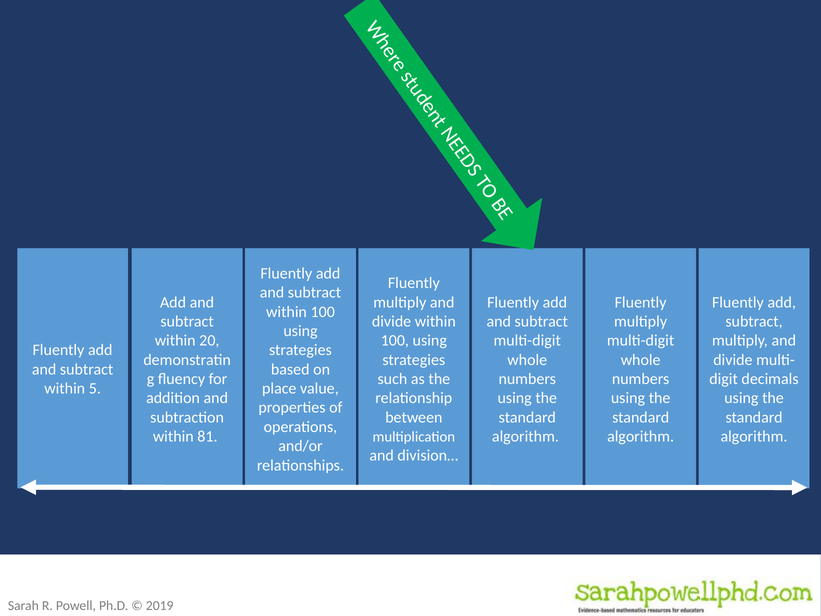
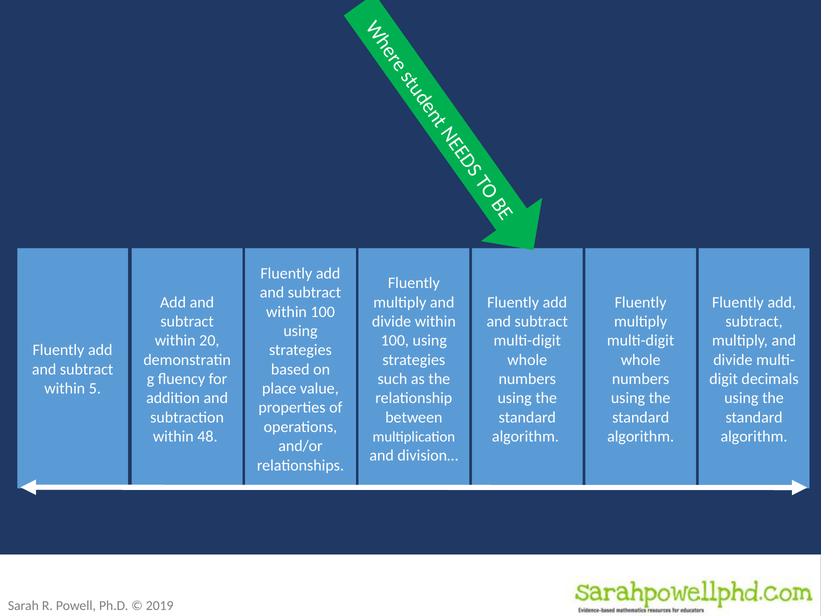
81: 81 -> 48
